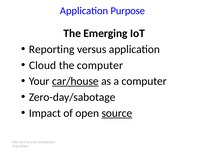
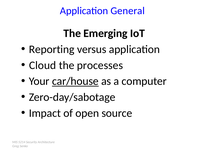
Purpose: Purpose -> General
the computer: computer -> processes
source underline: present -> none
